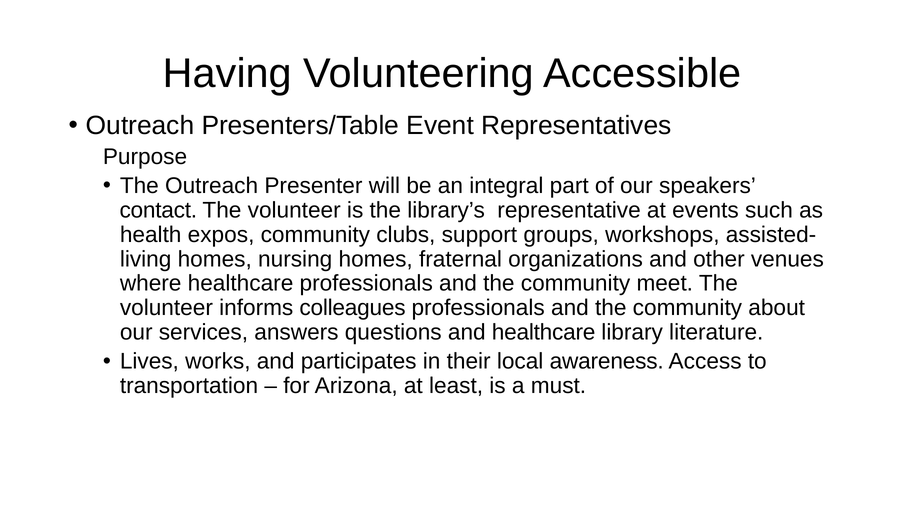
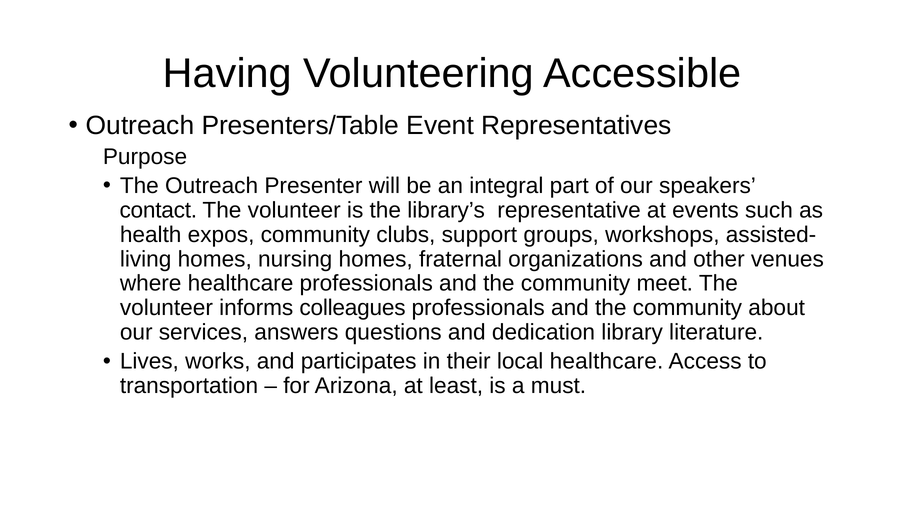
and healthcare: healthcare -> dedication
local awareness: awareness -> healthcare
